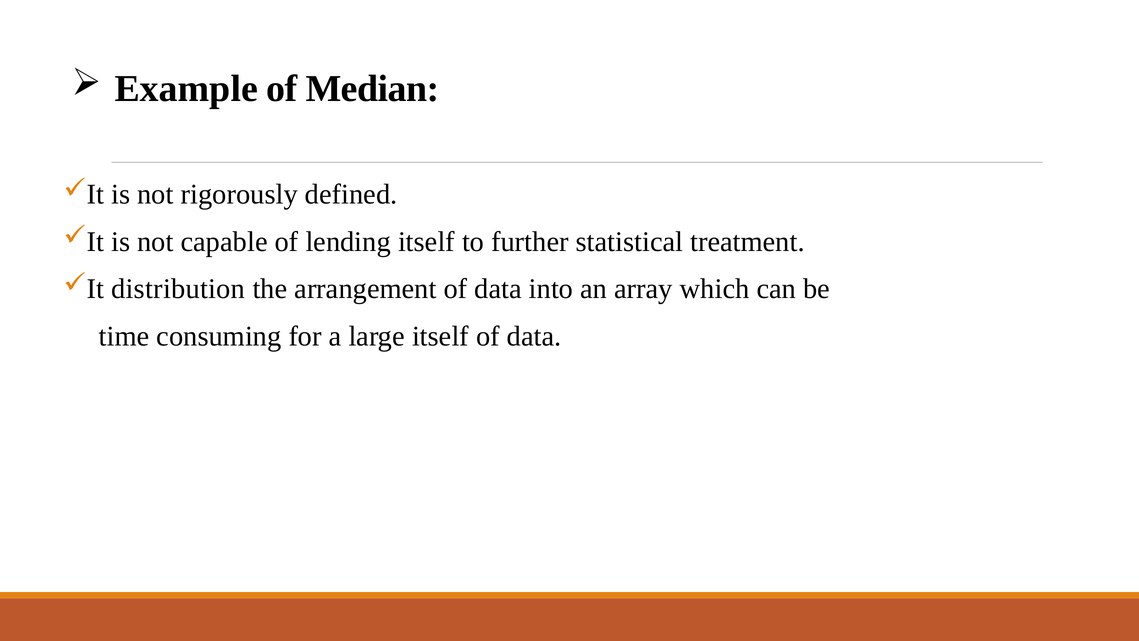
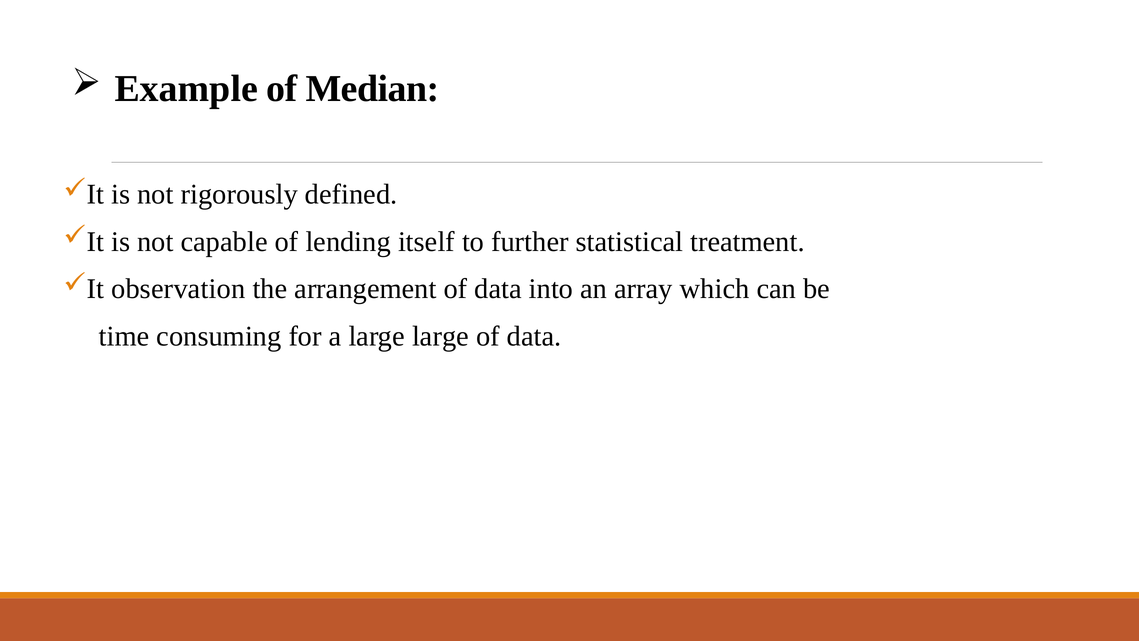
distribution: distribution -> observation
large itself: itself -> large
